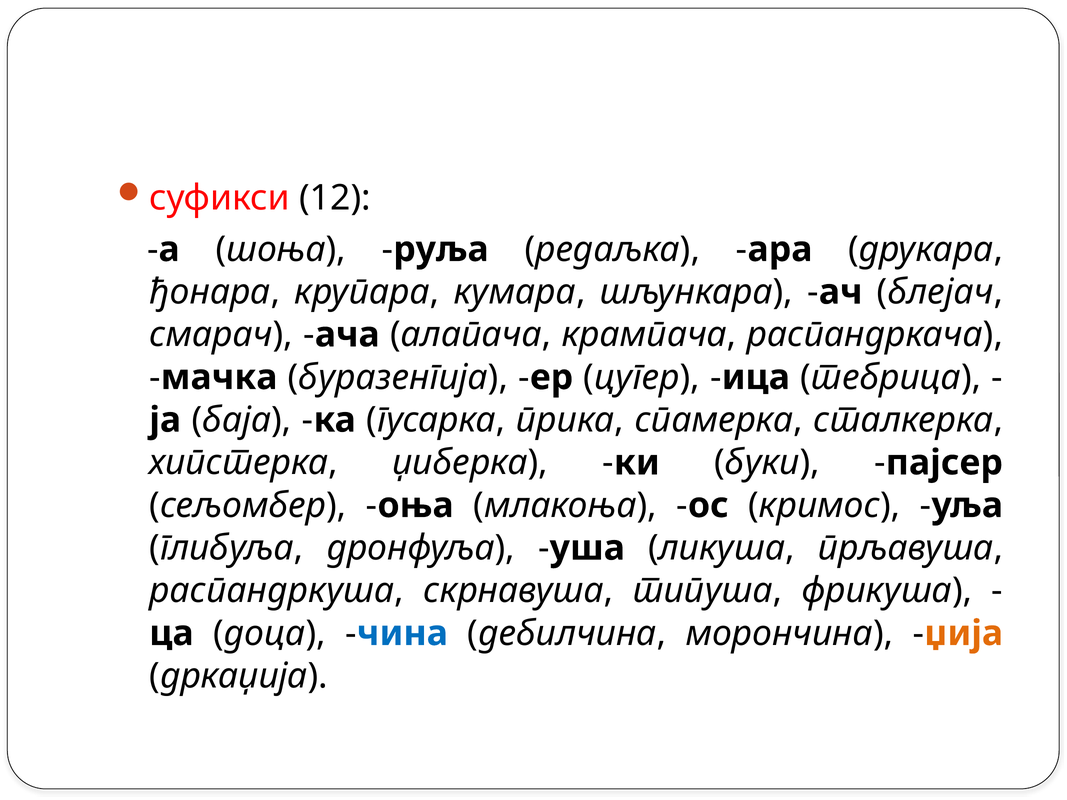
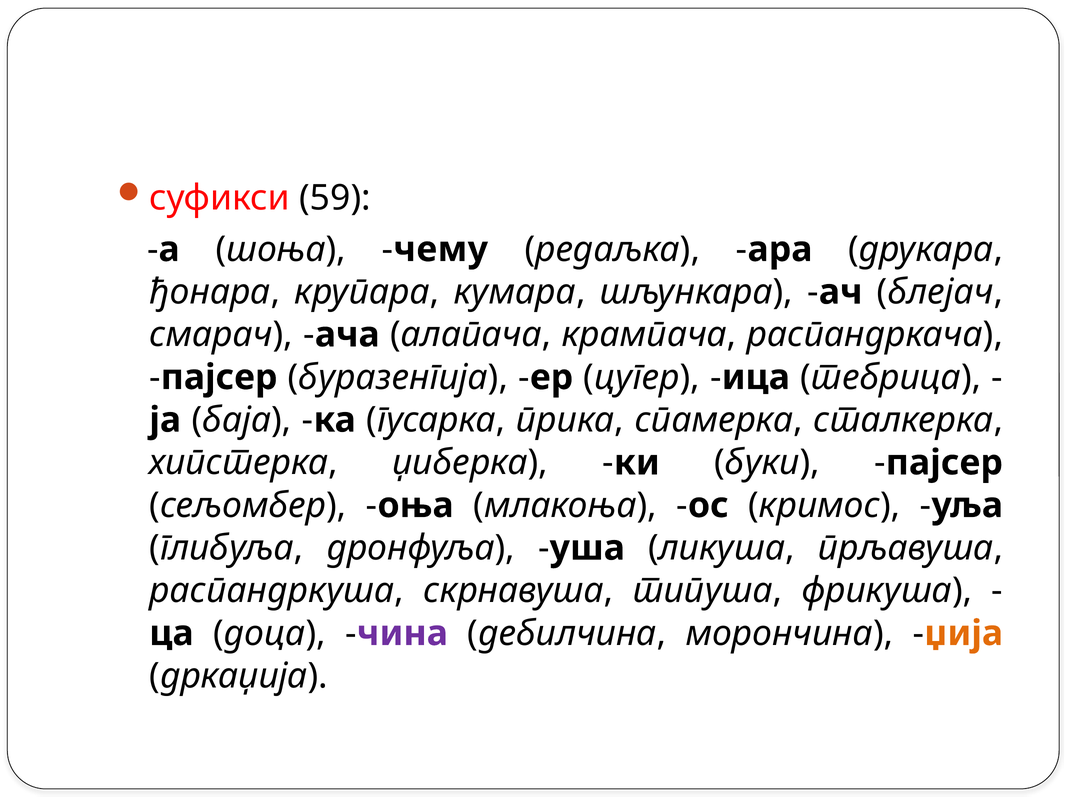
12: 12 -> 59
руља: руља -> чему
мачка at (219, 377): мачка -> пајсер
чина colour: blue -> purple
